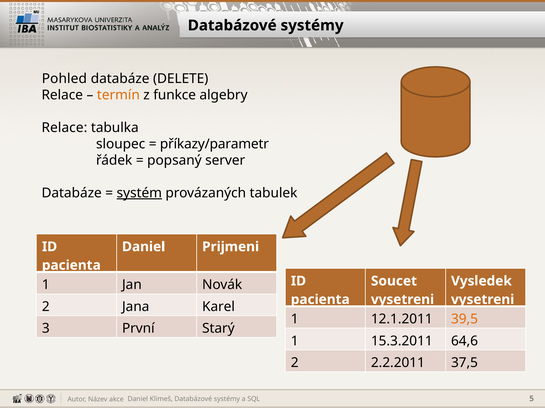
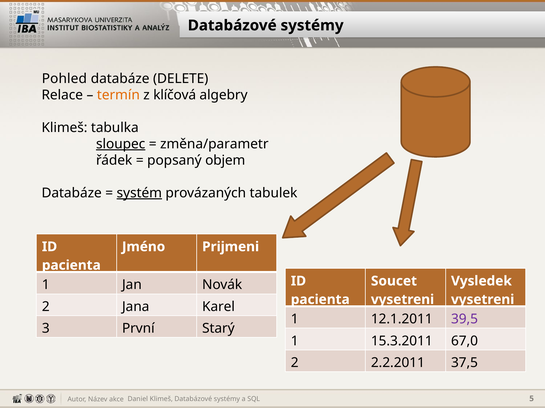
funkce: funkce -> klíčová
Relace at (64, 128): Relace -> Klimeš
sloupec underline: none -> present
příkazy/parametr: příkazy/parametr -> změna/parametr
server: server -> objem
Daniel at (144, 247): Daniel -> Jméno
39,5 colour: orange -> purple
64,6: 64,6 -> 67,0
